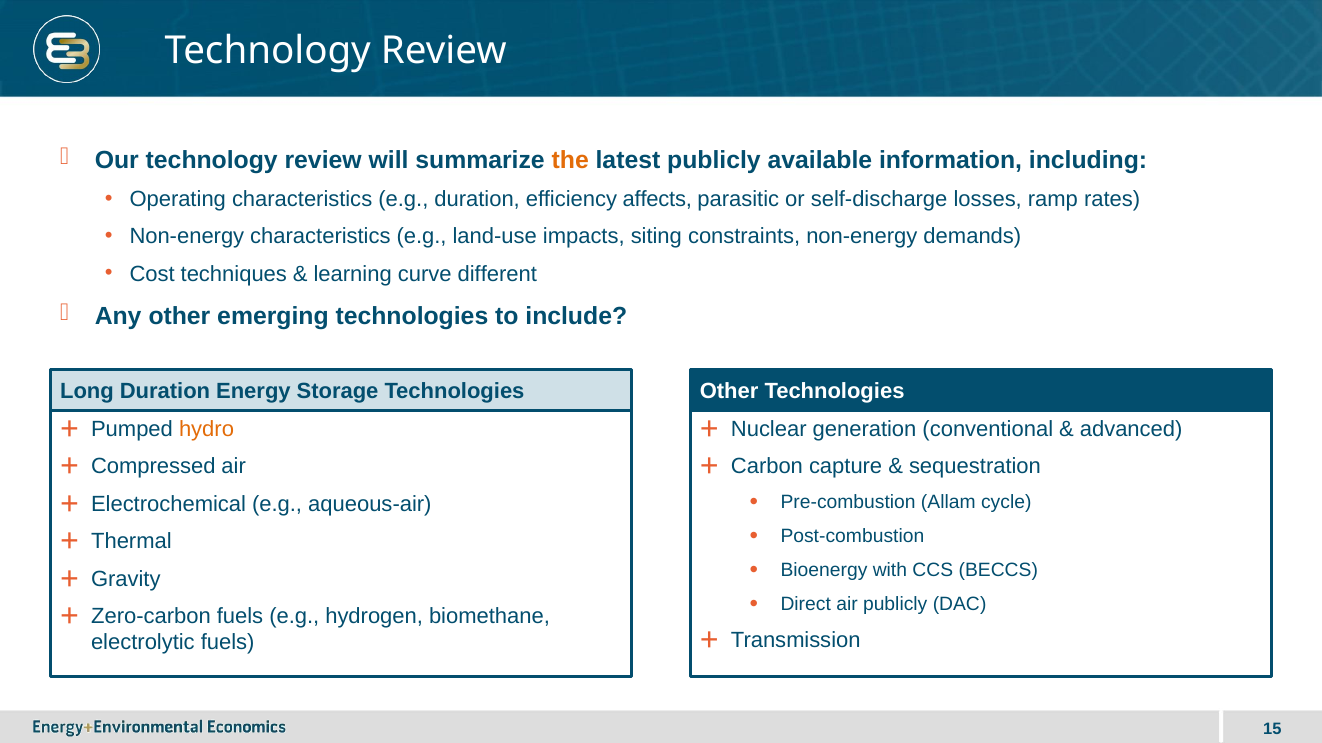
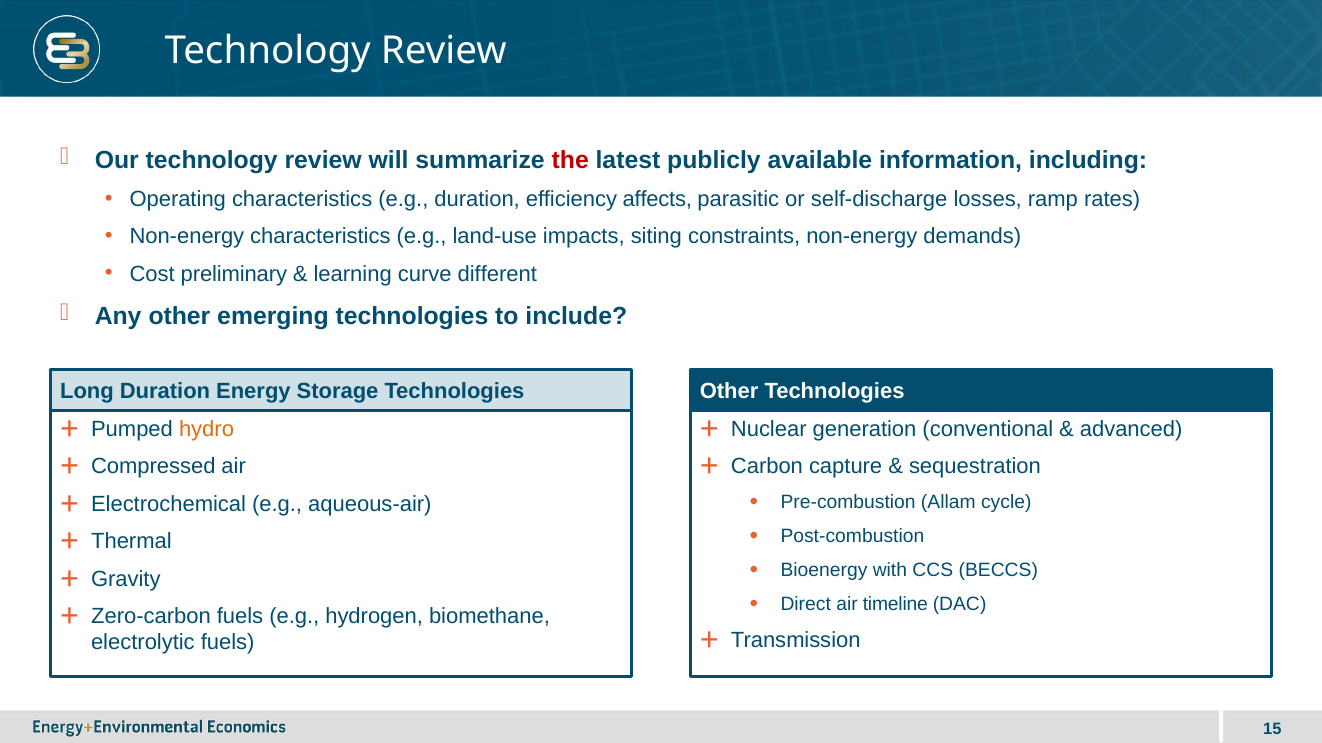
the colour: orange -> red
techniques: techniques -> preliminary
air publicly: publicly -> timeline
